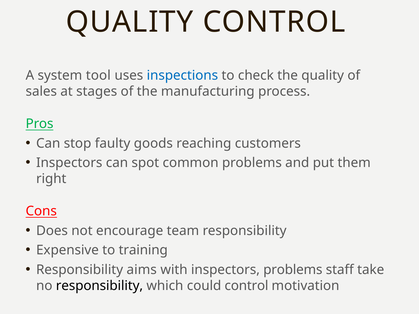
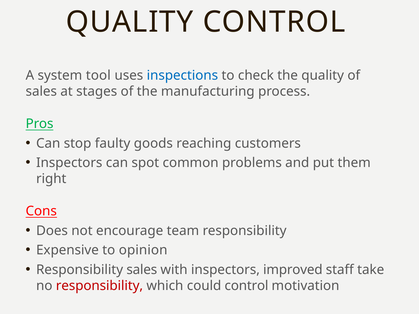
training: training -> opinion
Responsibility aims: aims -> sales
inspectors problems: problems -> improved
responsibility at (99, 286) colour: black -> red
